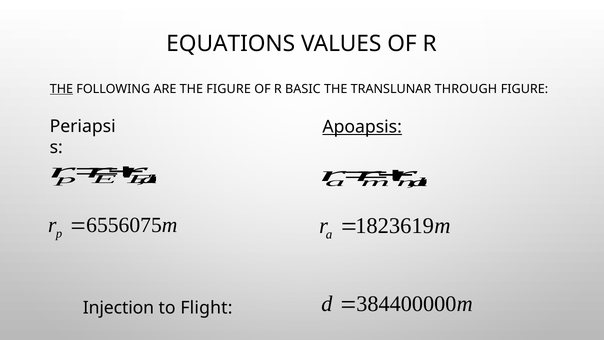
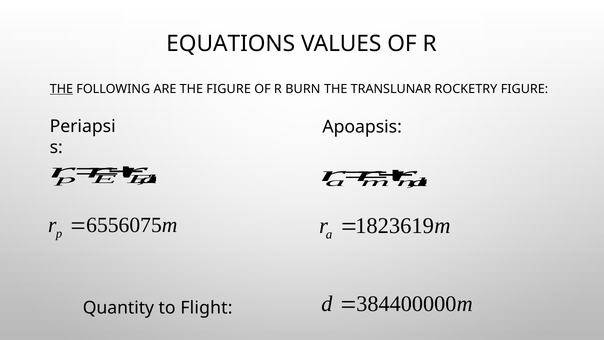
BASIC: BASIC -> BURN
THROUGH: THROUGH -> ROCKETRY
Apoapsis underline: present -> none
Injection: Injection -> Quantity
